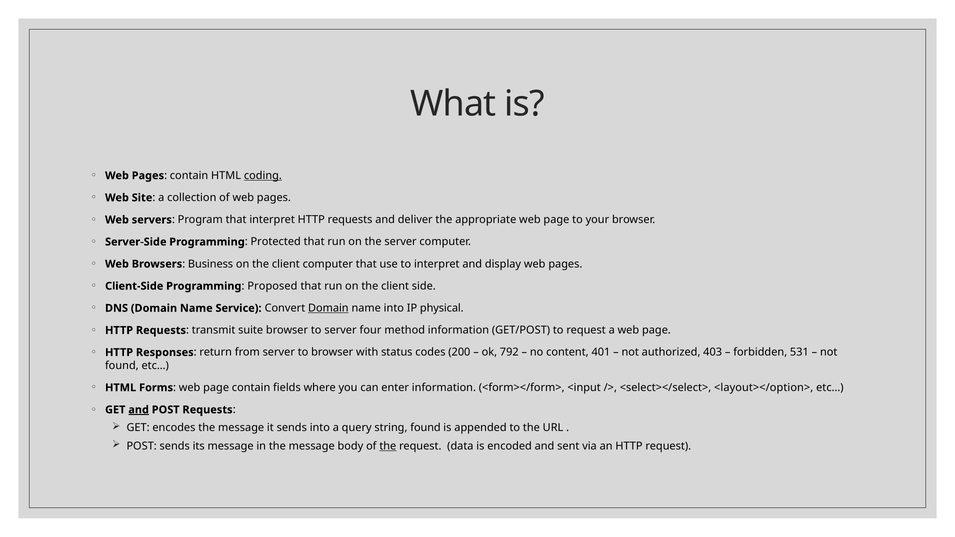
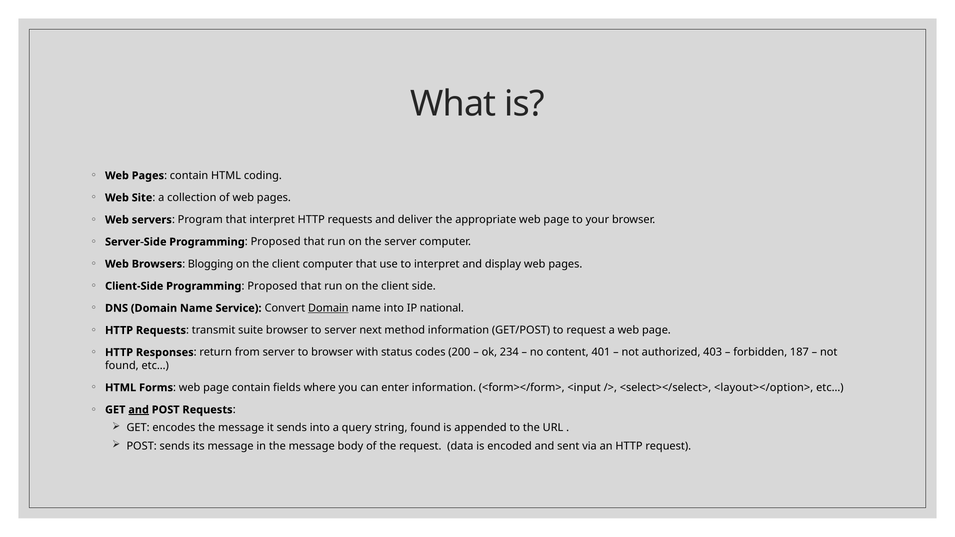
coding underline: present -> none
Server-Side Programming Protected: Protected -> Proposed
Business: Business -> Blogging
physical: physical -> national
four: four -> next
792: 792 -> 234
531: 531 -> 187
the at (388, 446) underline: present -> none
